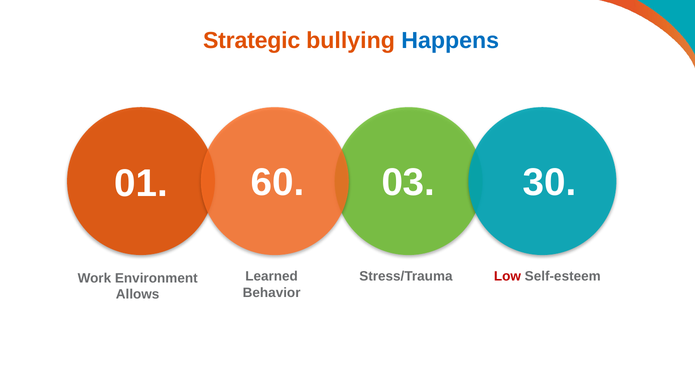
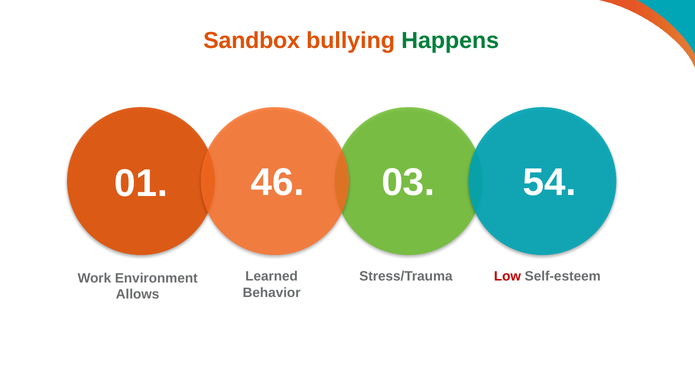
Strategic: Strategic -> Sandbox
Happens colour: blue -> green
60: 60 -> 46
30: 30 -> 54
